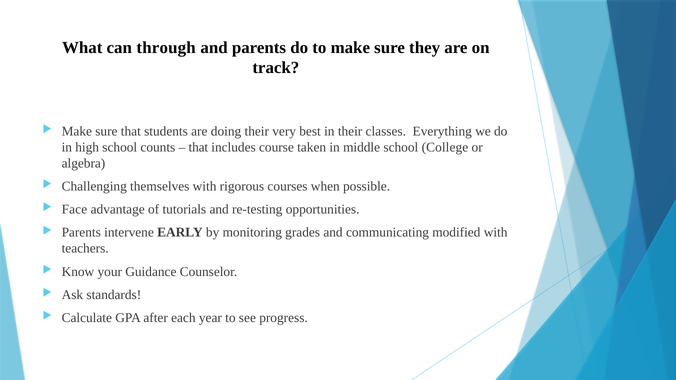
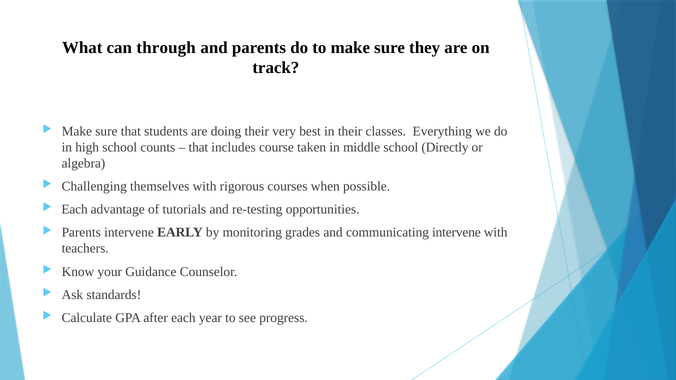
College: College -> Directly
Face at (74, 210): Face -> Each
communicating modified: modified -> intervene
